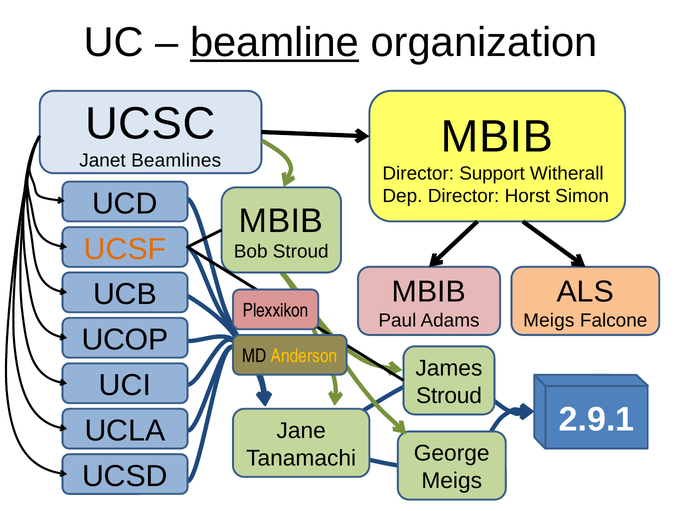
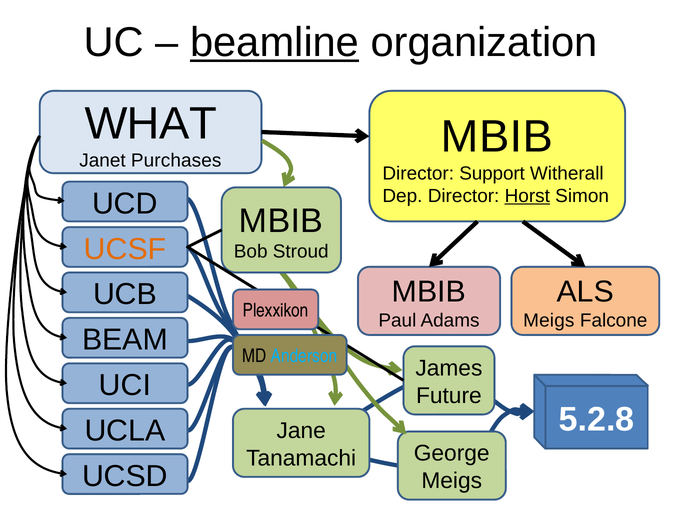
UCSC: UCSC -> WHAT
Beamlines: Beamlines -> Purchases
Horst underline: none -> present
UCOP: UCOP -> BEAM
Anderson colour: yellow -> light blue
Stroud at (449, 396): Stroud -> Future
2.9.1: 2.9.1 -> 5.2.8
